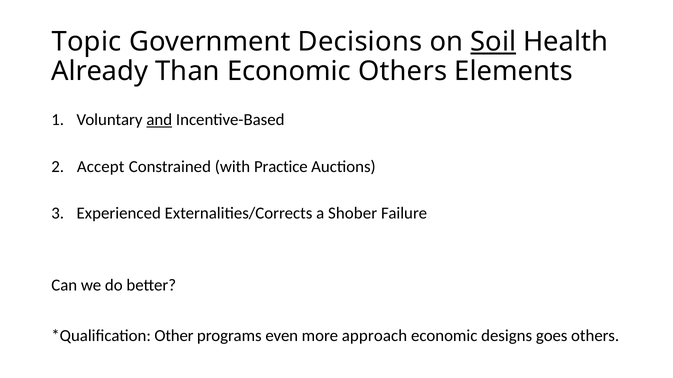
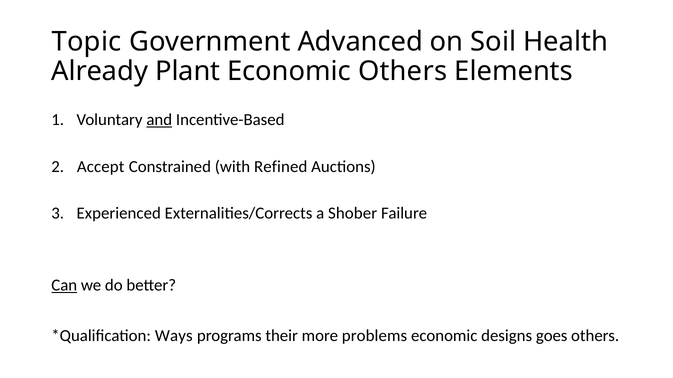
Decisions: Decisions -> Advanced
Soil underline: present -> none
Than: Than -> Plant
Practice: Practice -> Refined
Can underline: none -> present
Other: Other -> Ways
even: even -> their
approach: approach -> problems
